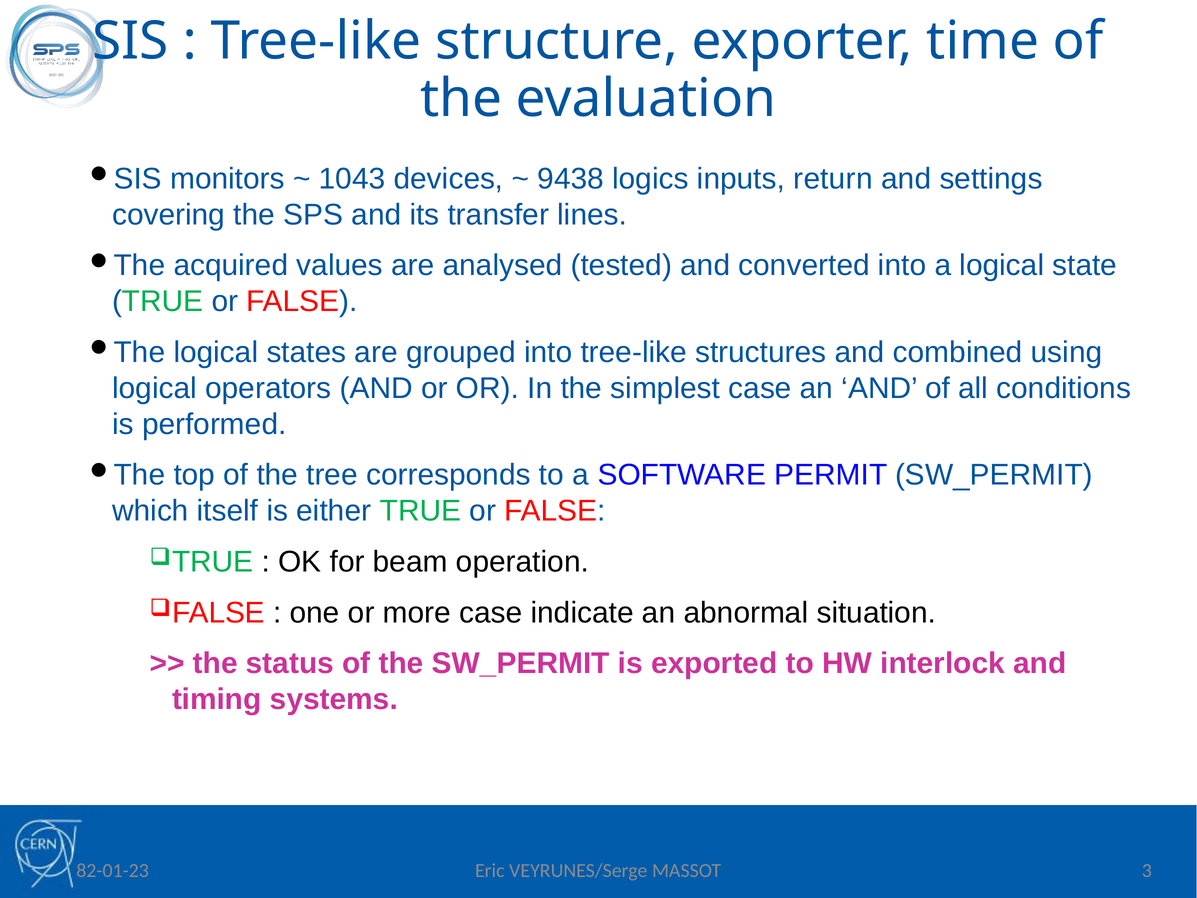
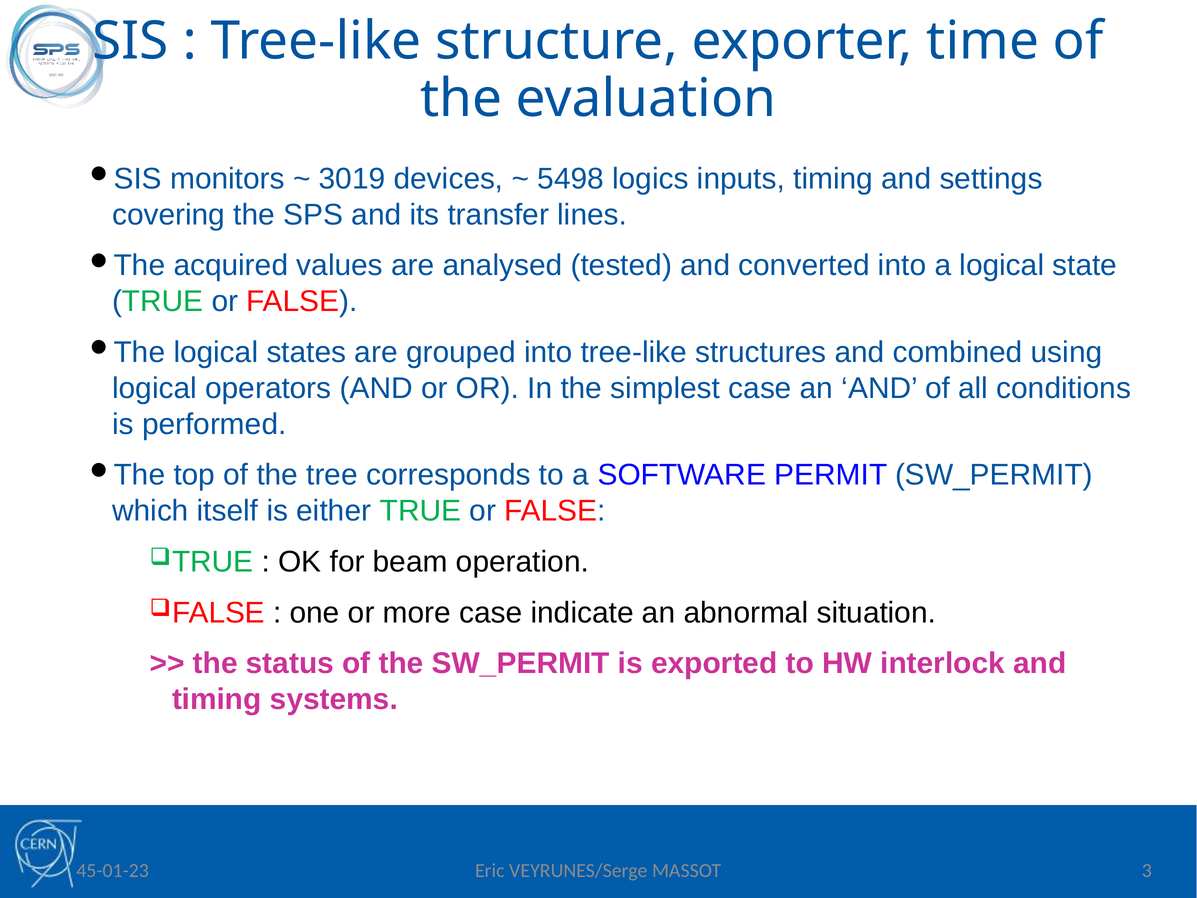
1043: 1043 -> 3019
9438: 9438 -> 5498
inputs return: return -> timing
82-01-23: 82-01-23 -> 45-01-23
